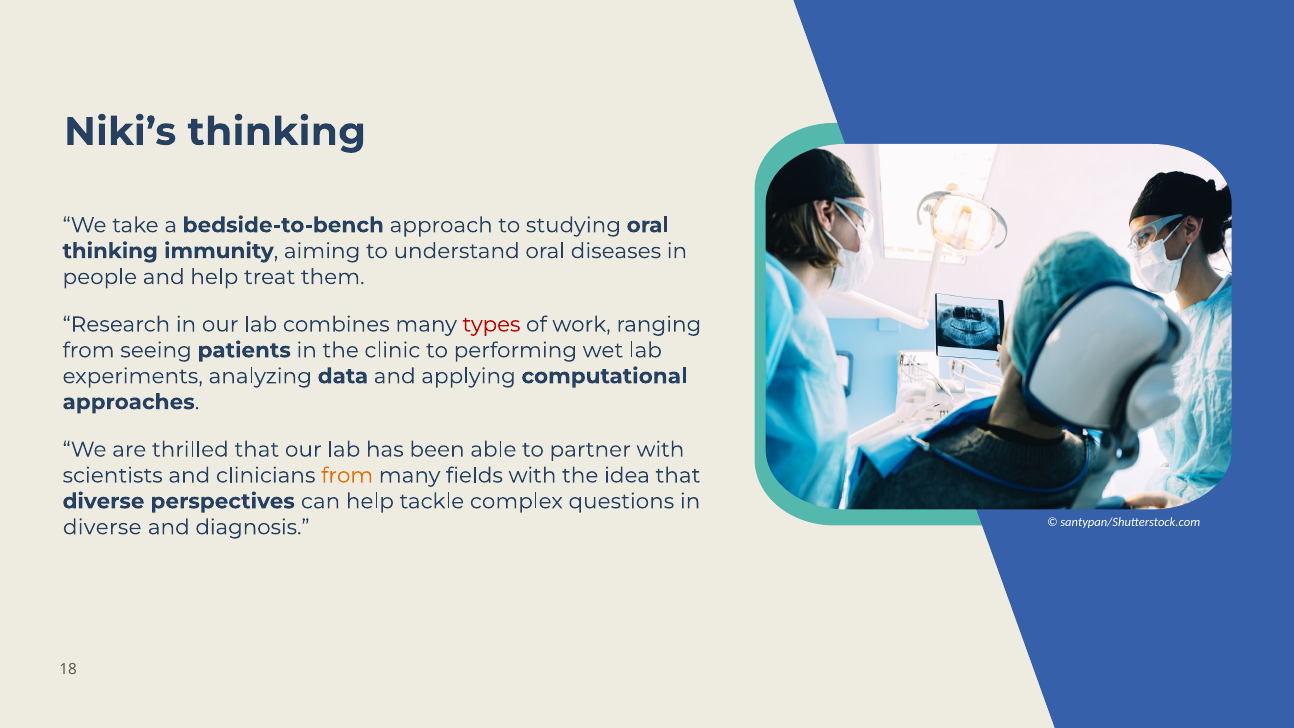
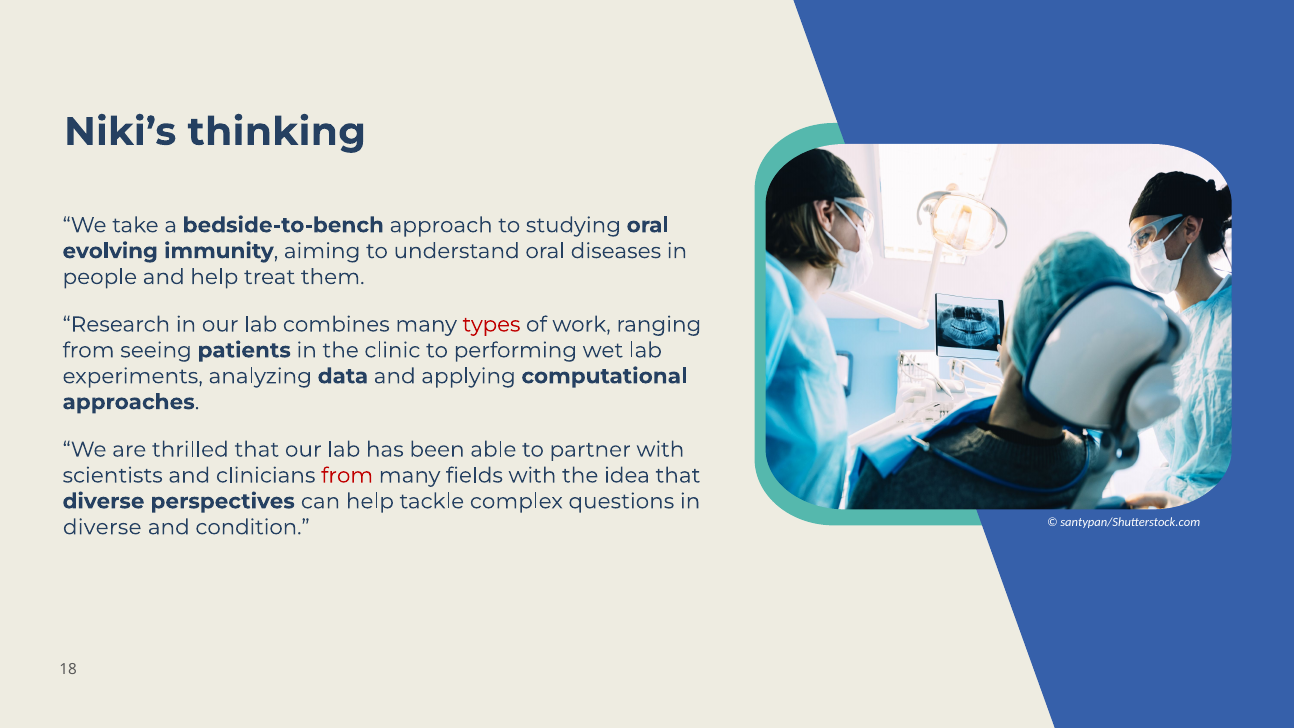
thinking at (110, 251): thinking -> evolving
from at (347, 475) colour: orange -> red
diagnosis: diagnosis -> condition
